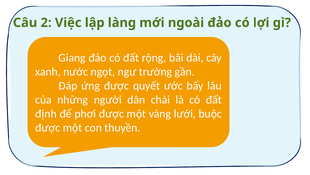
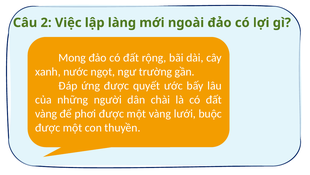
Giang: Giang -> Mong
định at (46, 113): định -> vàng
